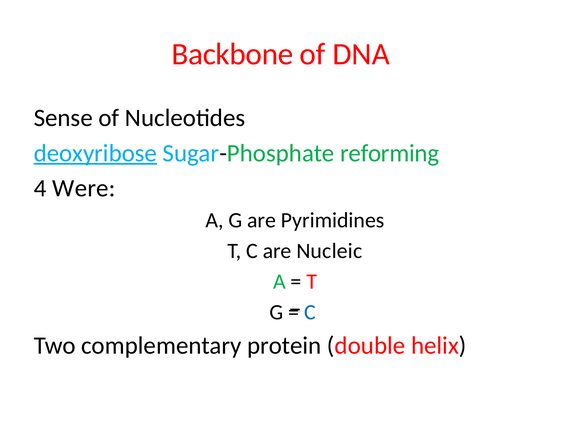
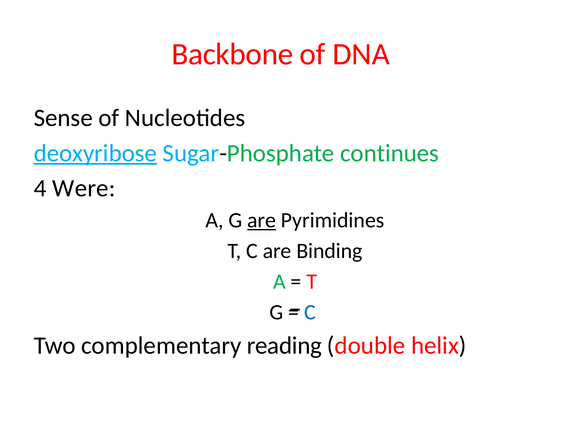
reforming: reforming -> continues
are at (262, 220) underline: none -> present
Nucleic: Nucleic -> Binding
protein: protein -> reading
